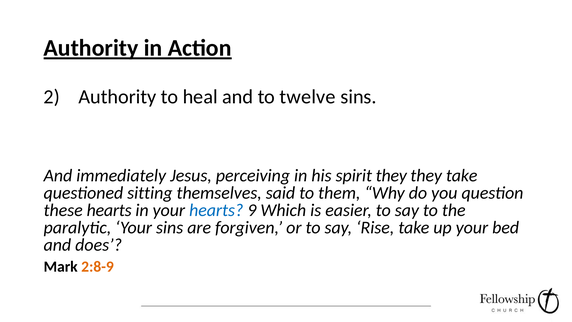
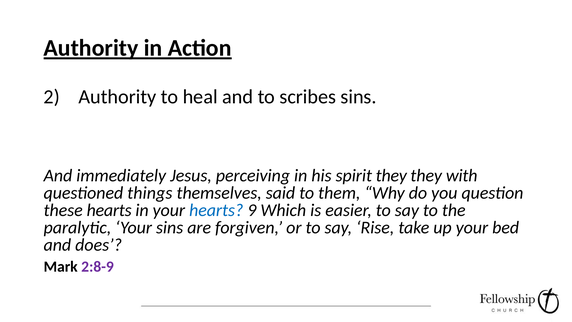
twelve: twelve -> scribes
they take: take -> with
sitting: sitting -> things
2:8-9 colour: orange -> purple
